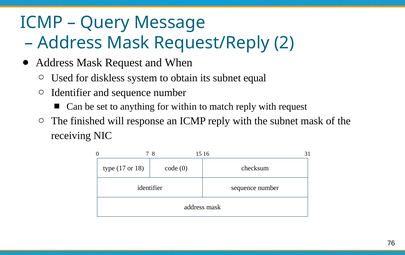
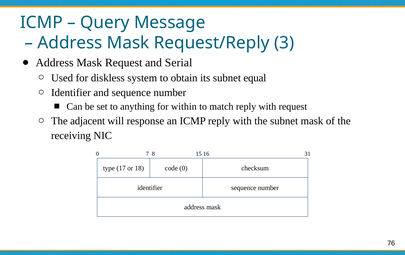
2: 2 -> 3
When: When -> Serial
finished: finished -> adjacent
